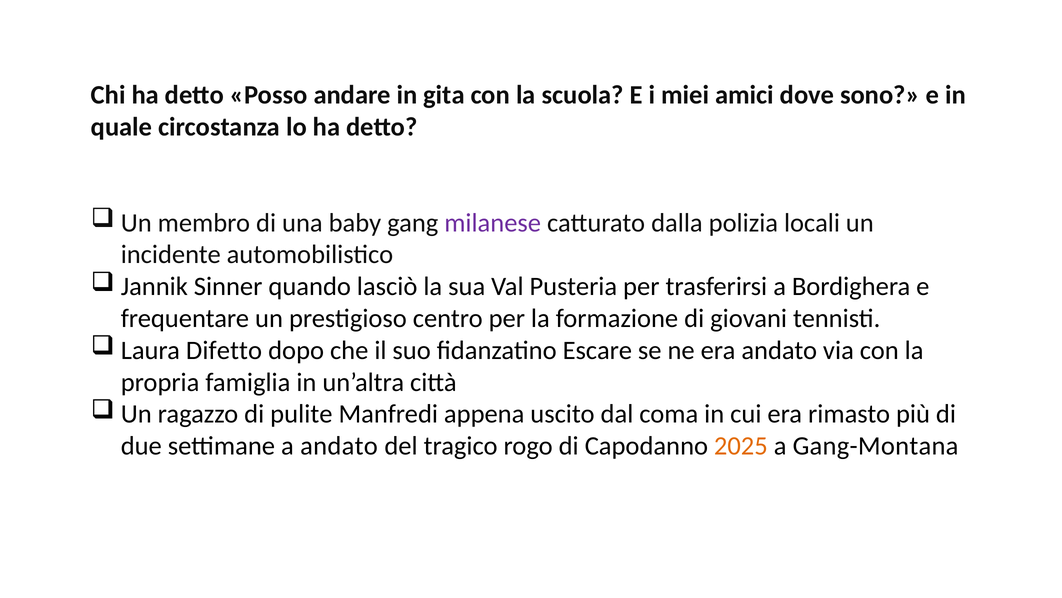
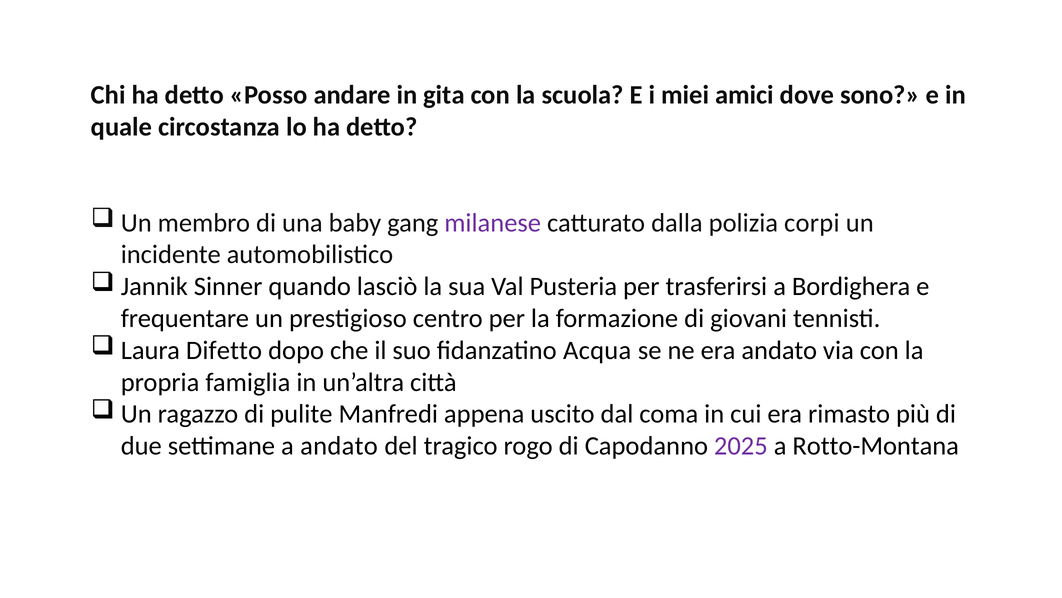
locali: locali -> corpi
Escare: Escare -> Acqua
2025 colour: orange -> purple
Gang-Montana: Gang-Montana -> Rotto-Montana
